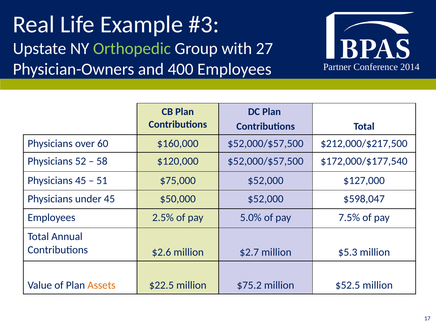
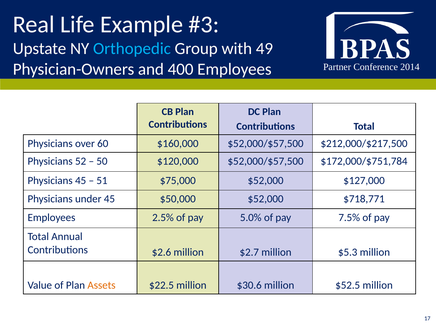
Orthopedic colour: light green -> light blue
27: 27 -> 49
58: 58 -> 50
$172,000/$177,540: $172,000/$177,540 -> $172,000/$751,784
$598,047: $598,047 -> $718,771
$75.2: $75.2 -> $30.6
